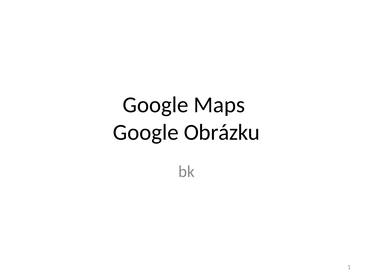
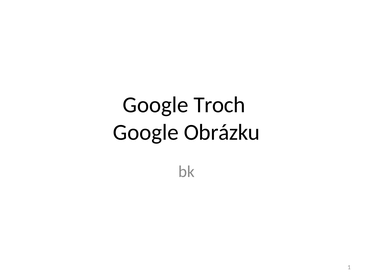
Maps: Maps -> Troch
